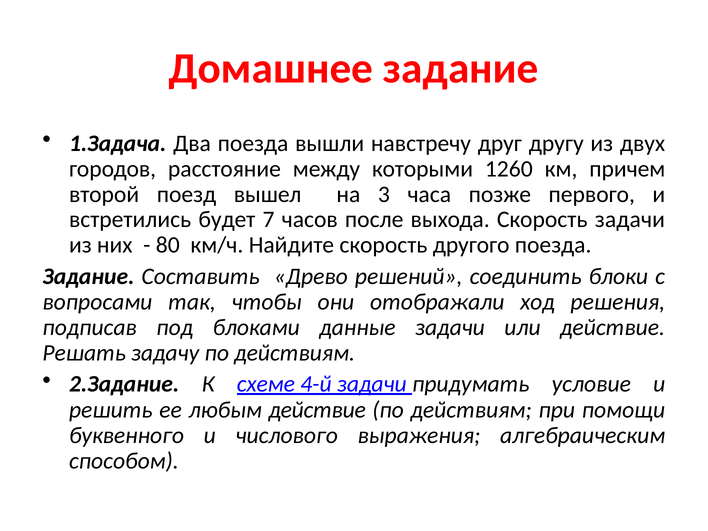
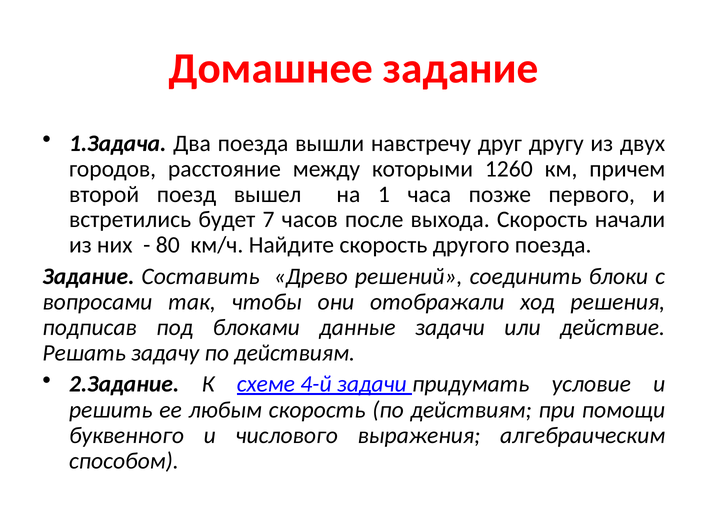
3: 3 -> 1
Скорость задачи: задачи -> начали
любым действие: действие -> скорость
